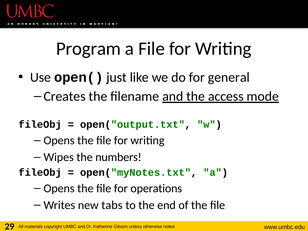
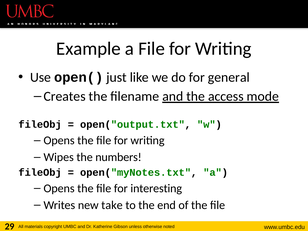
Program: Program -> Example
operations: operations -> interesting
tabs: tabs -> take
